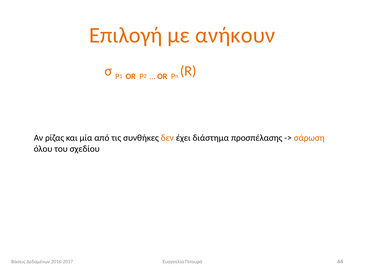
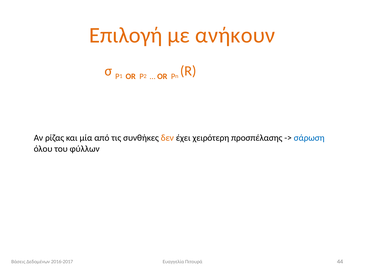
διάστημα: διάστημα -> χειρότερη
σάρωση colour: orange -> blue
σχεδίου: σχεδίου -> φύλλων
